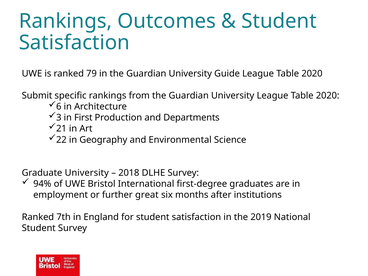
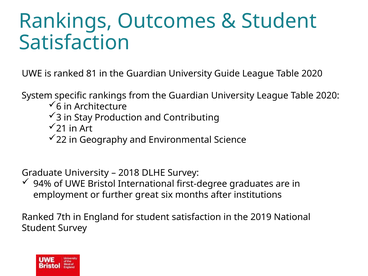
79: 79 -> 81
Submit: Submit -> System
First: First -> Stay
Departments: Departments -> Contributing
